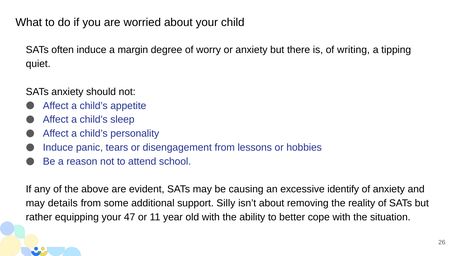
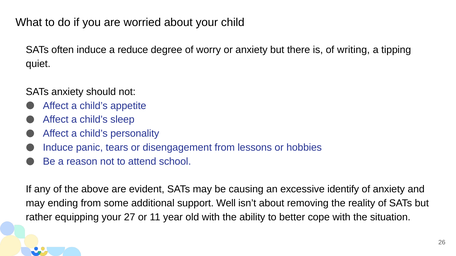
margin: margin -> reduce
details: details -> ending
Silly: Silly -> Well
47: 47 -> 27
